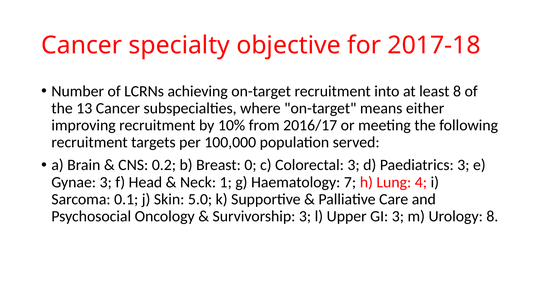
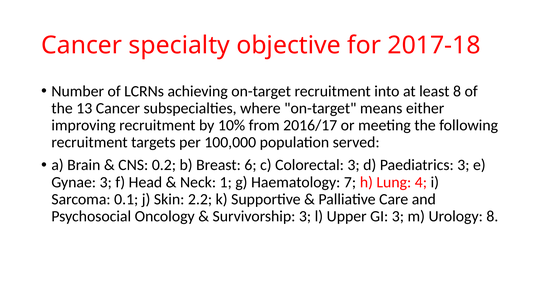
0: 0 -> 6
5.0: 5.0 -> 2.2
